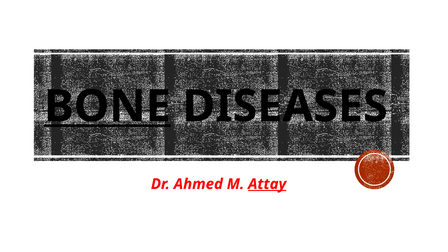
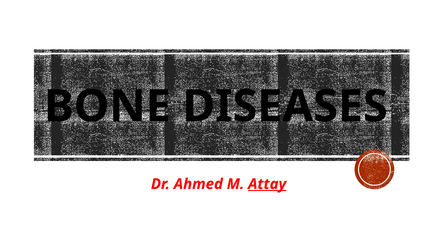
BONE underline: present -> none
